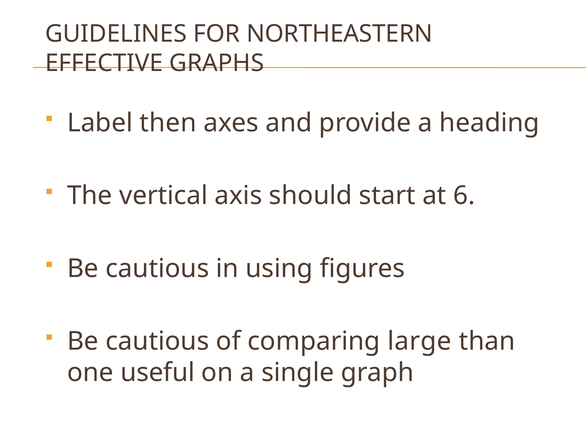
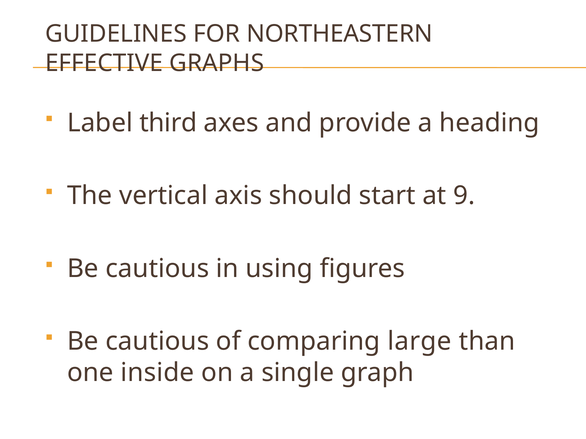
then: then -> third
6: 6 -> 9
useful: useful -> inside
